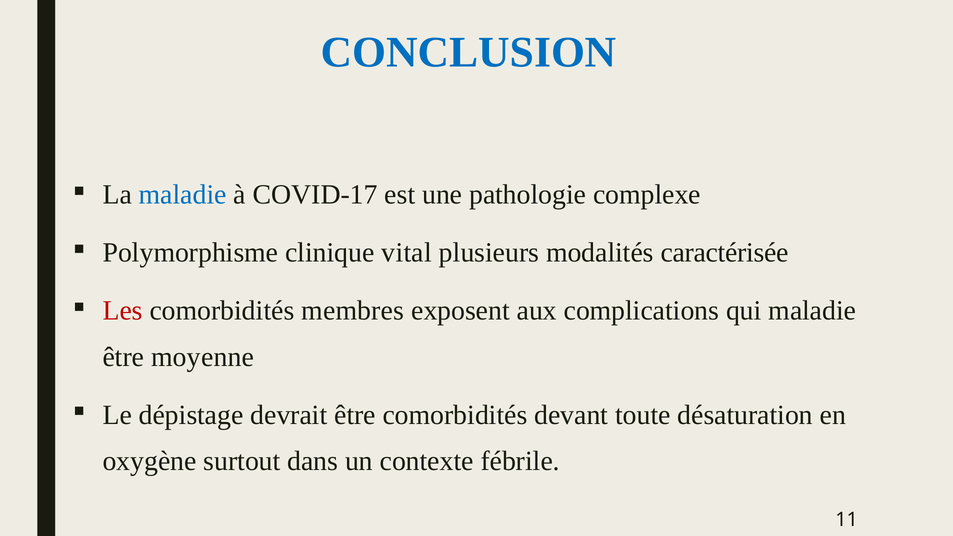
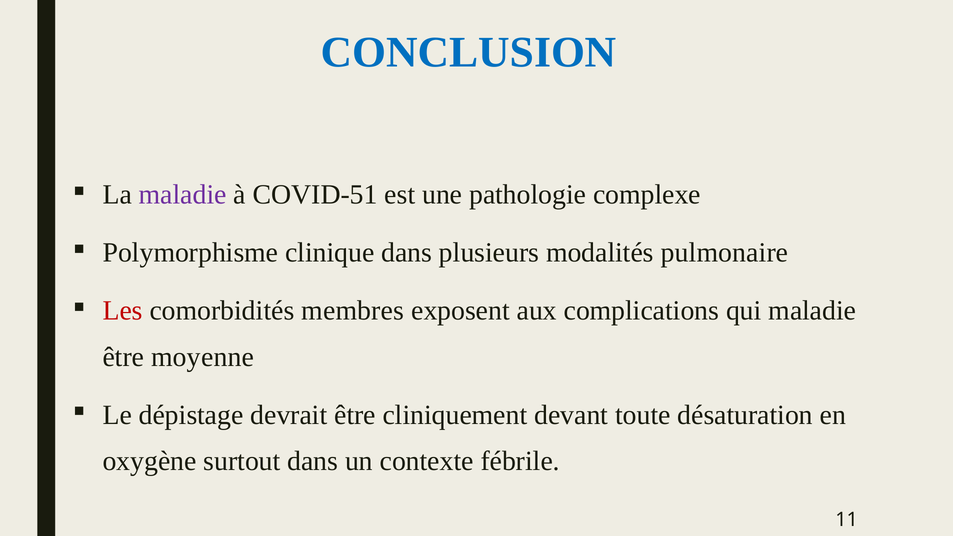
maladie at (183, 195) colour: blue -> purple
COVID-17: COVID-17 -> COVID-51
clinique vital: vital -> dans
caractérisée: caractérisée -> pulmonaire
être comorbidités: comorbidités -> cliniquement
